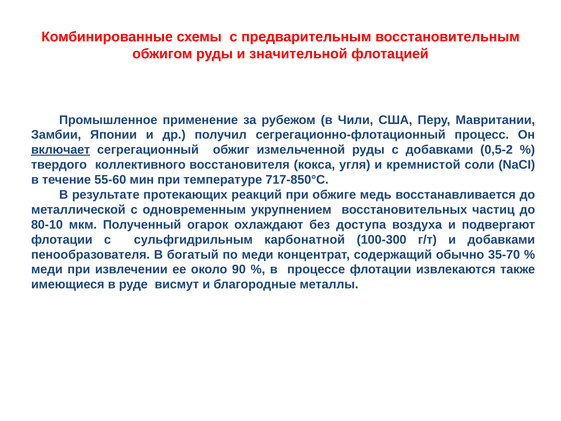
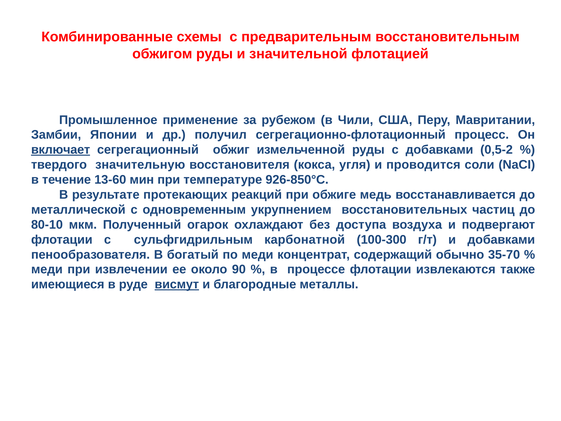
коллективного: коллективного -> значительную
кремнистой: кремнистой -> проводится
55-60: 55-60 -> 13-60
717-850°С: 717-850°С -> 926-850°С
висмут underline: none -> present
